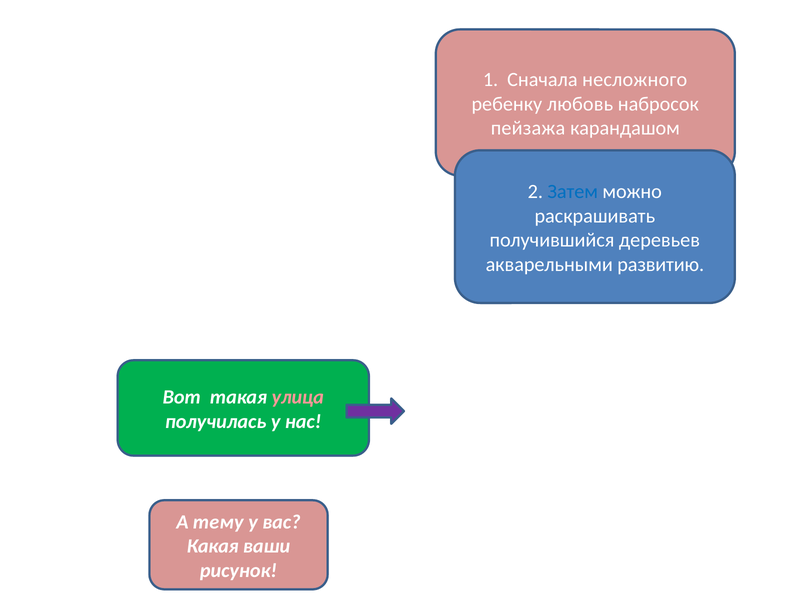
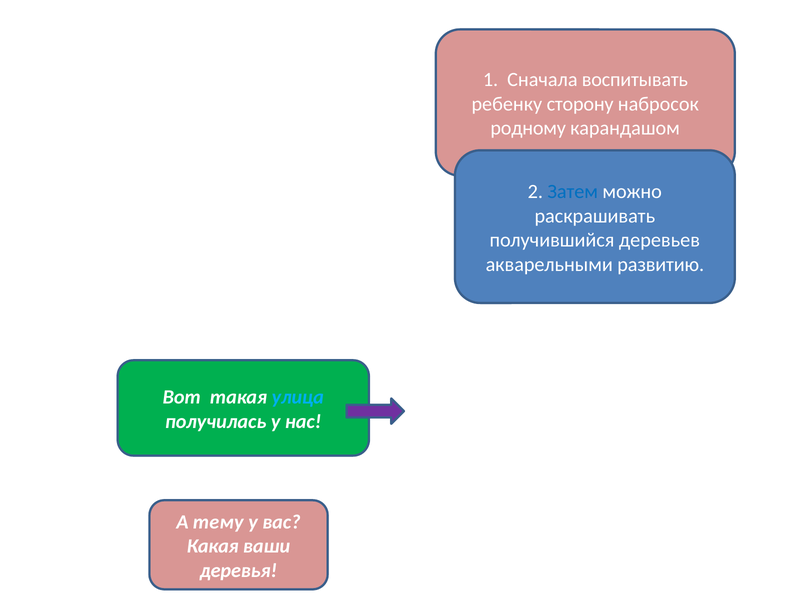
несложного: несложного -> воспитывать
любовь: любовь -> сторону
пейзажа: пейзажа -> родному
улица colour: pink -> light blue
рисунок: рисунок -> деревья
